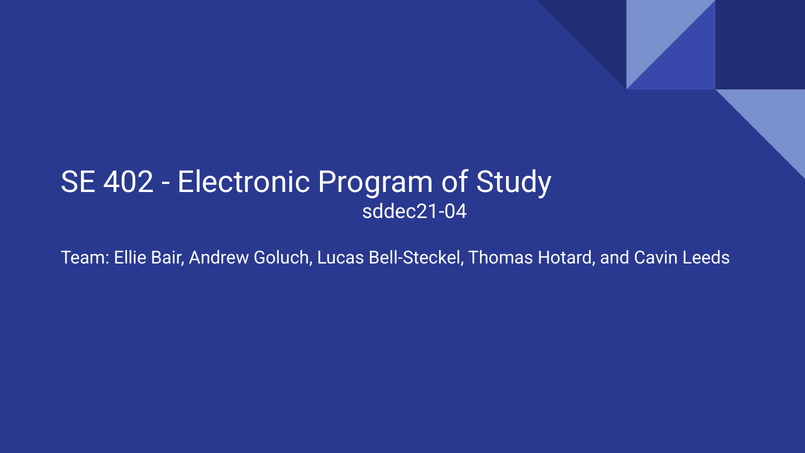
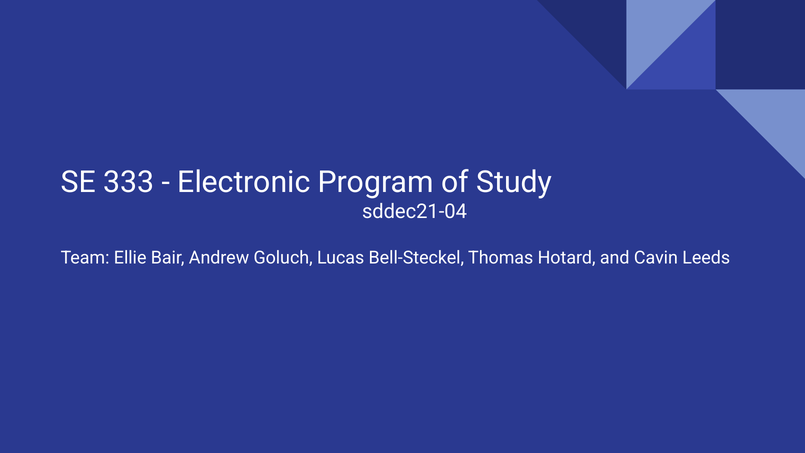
402: 402 -> 333
